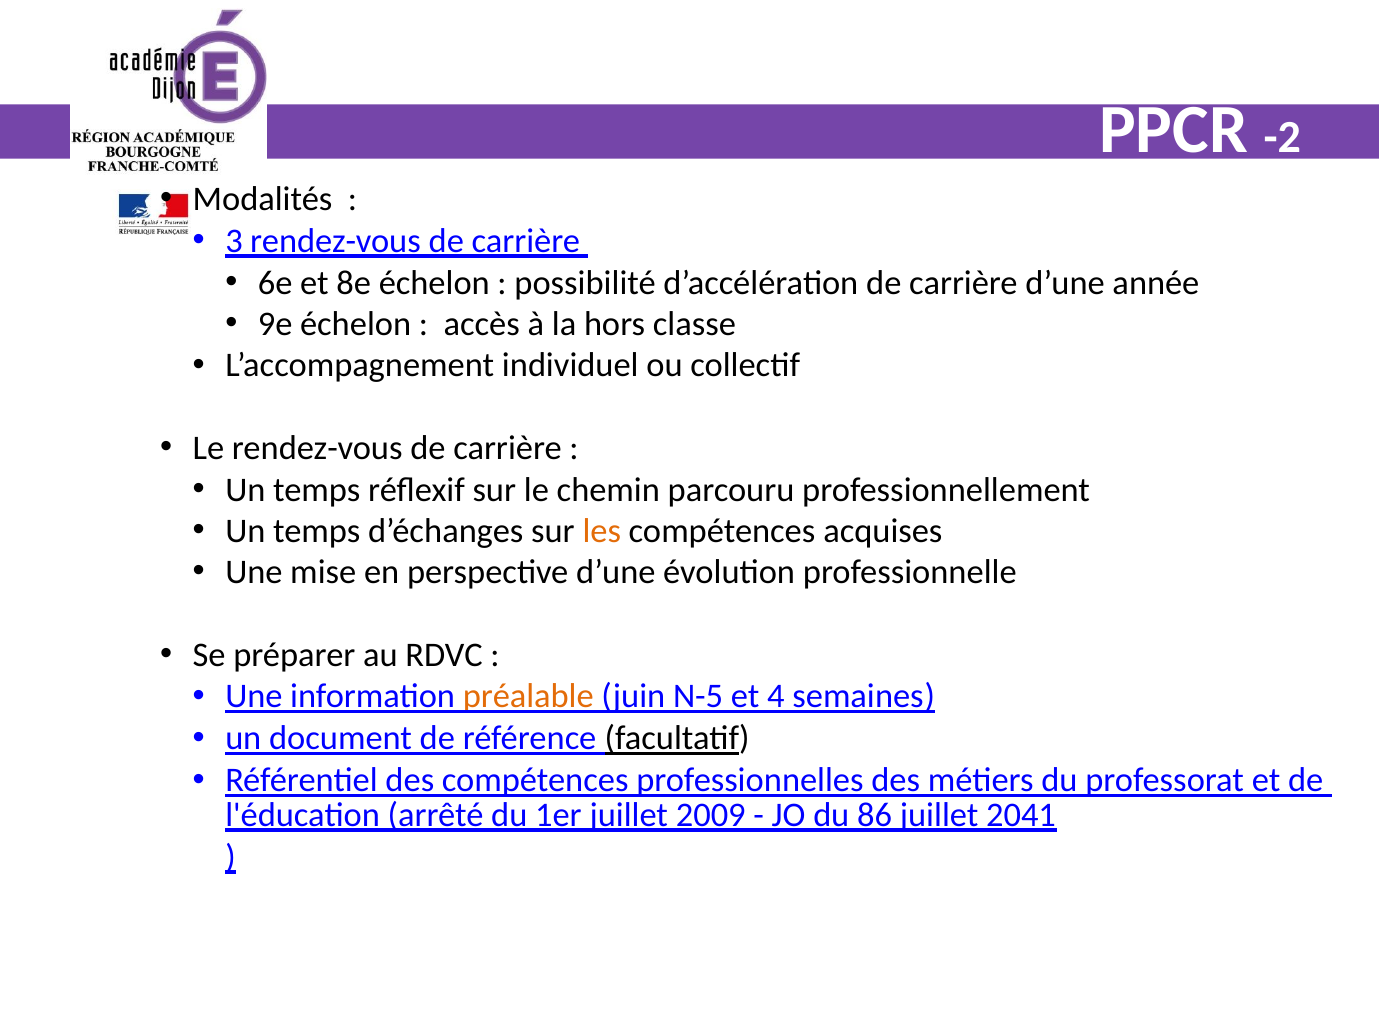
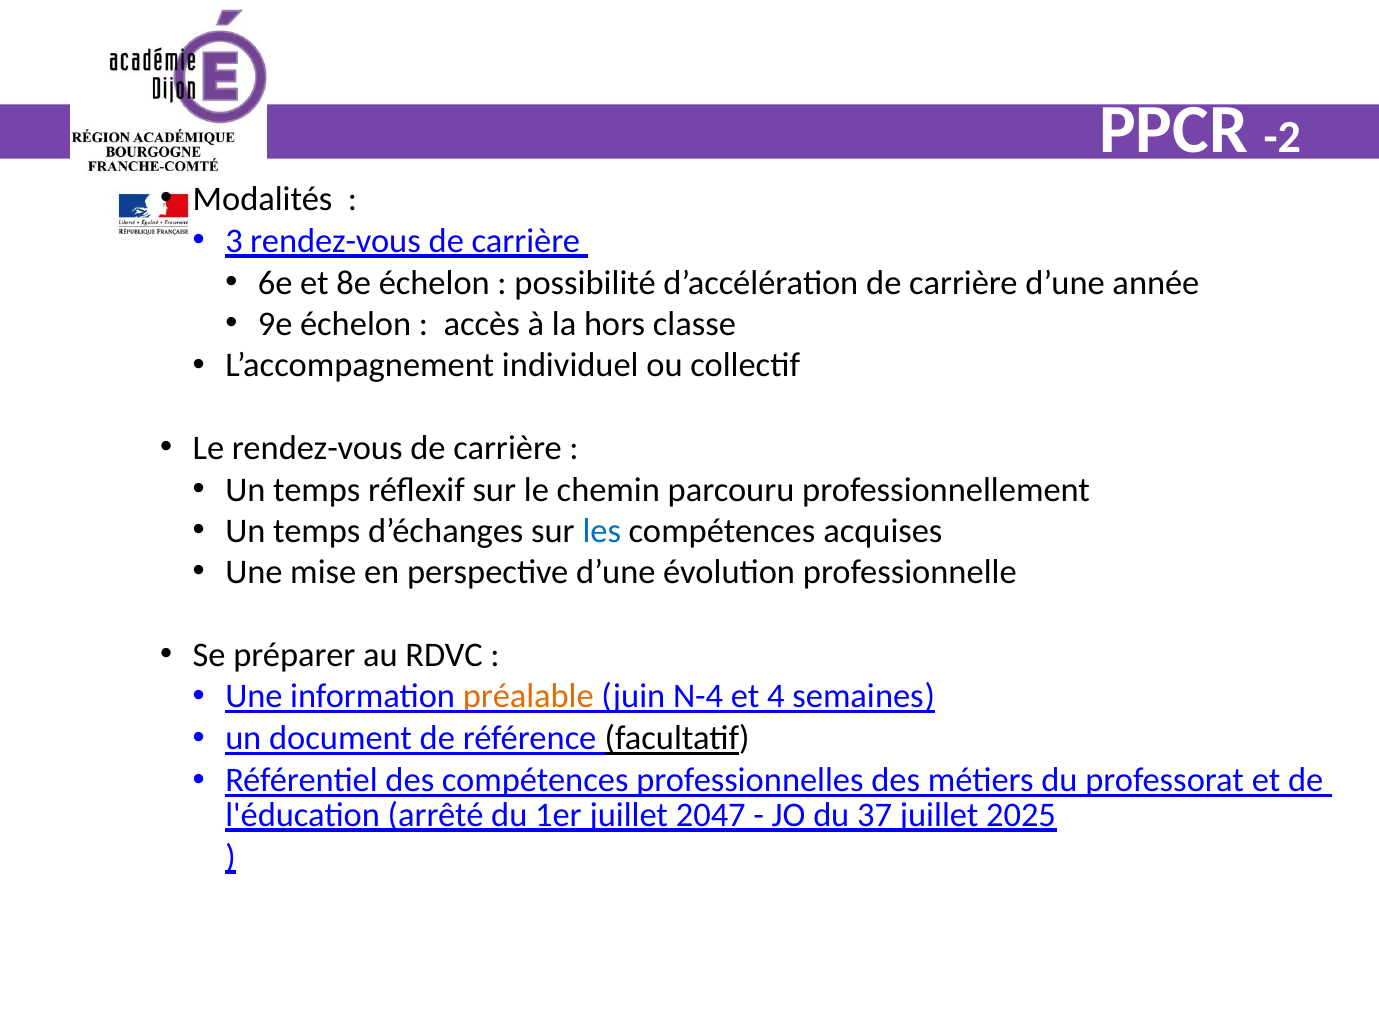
les colour: orange -> blue
N-5: N-5 -> N-4
2009: 2009 -> 2047
86: 86 -> 37
2041: 2041 -> 2025
